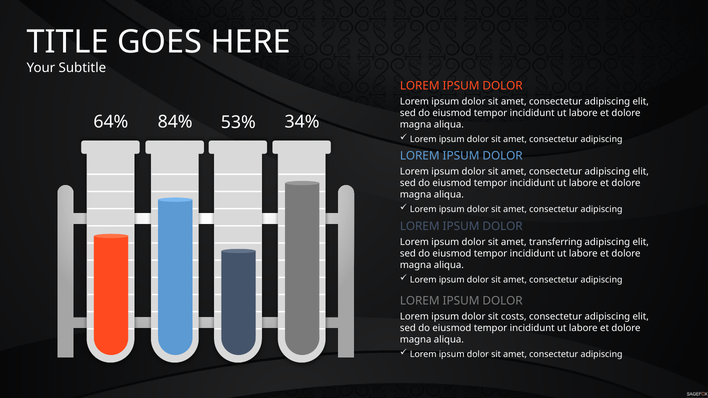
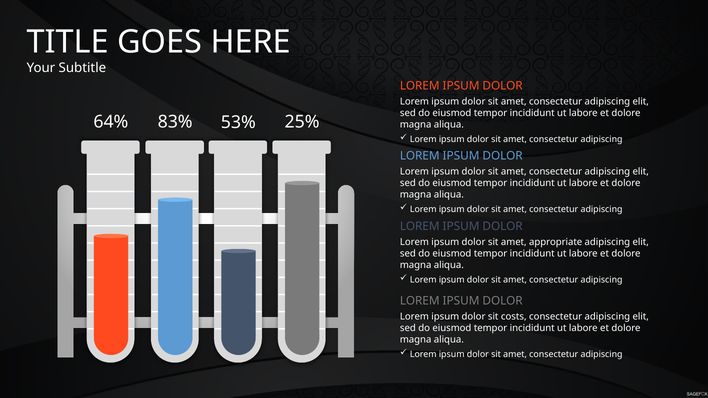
84%: 84% -> 83%
34%: 34% -> 25%
transferring: transferring -> appropriate
